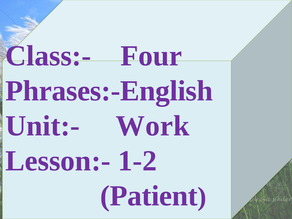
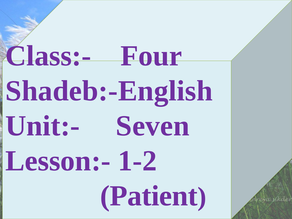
Phrases:-English: Phrases:-English -> Shadeb:-English
Work: Work -> Seven
